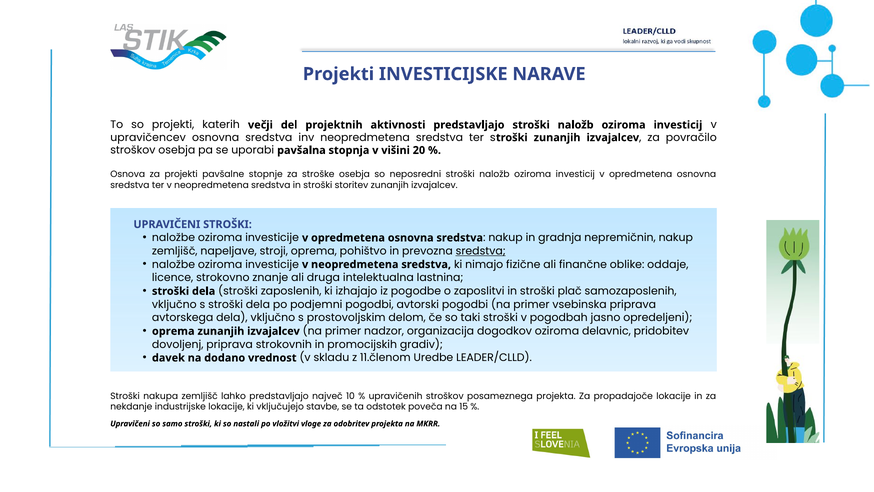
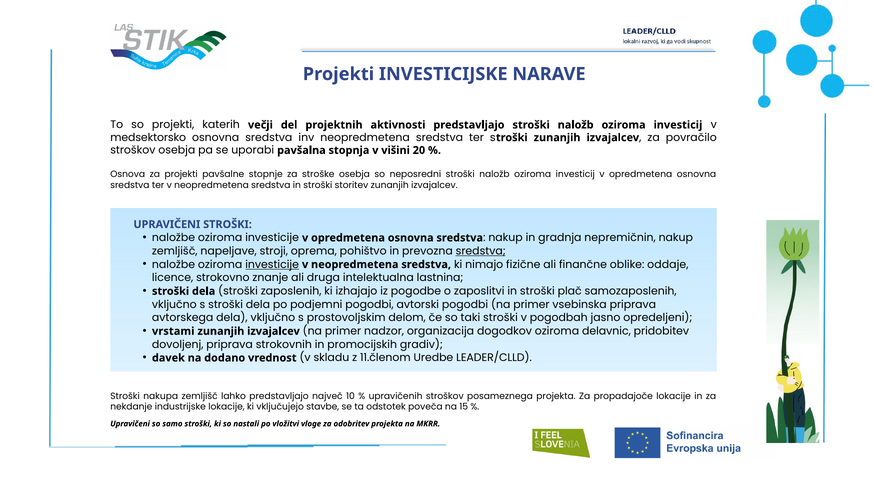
upravičencev: upravičencev -> medsektorsko
investicije at (272, 264) underline: none -> present
oprema at (173, 331): oprema -> vrstami
